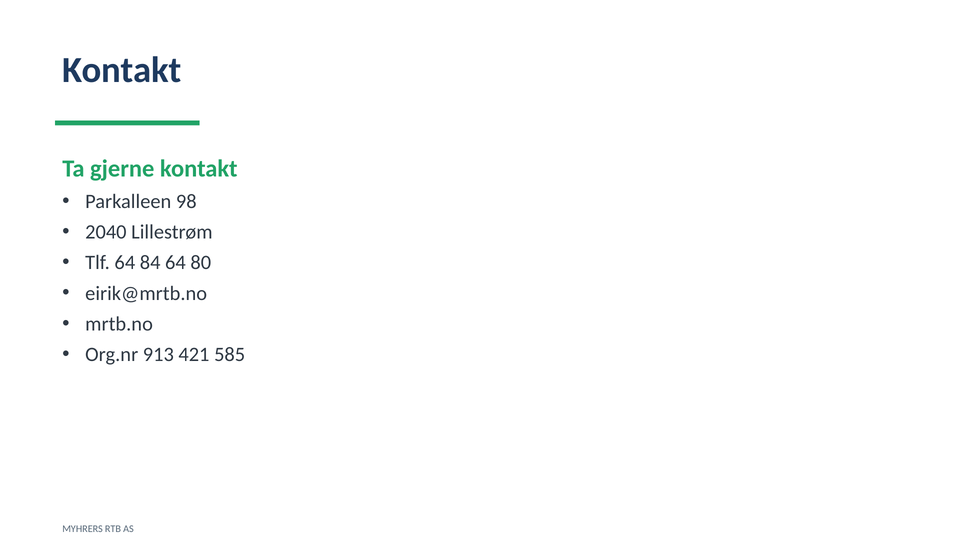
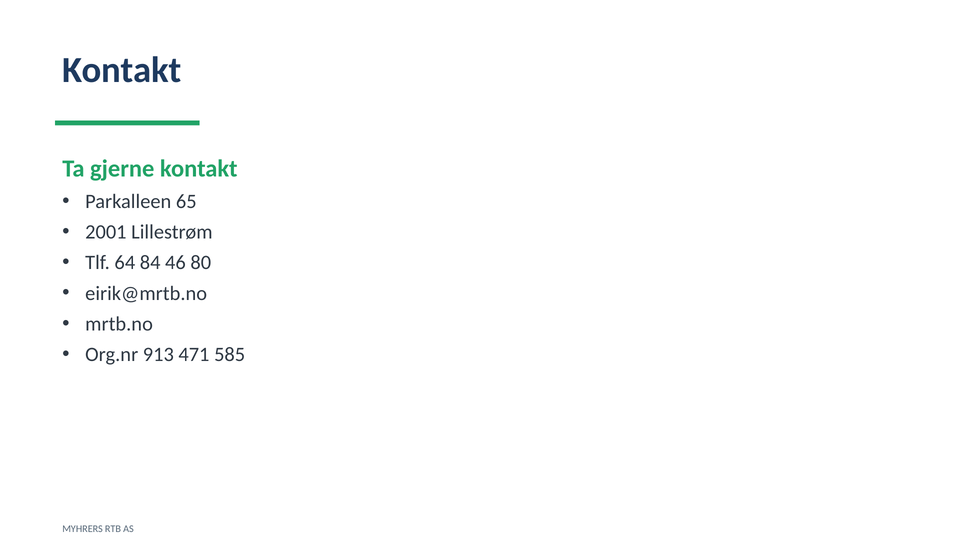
98: 98 -> 65
2040: 2040 -> 2001
84 64: 64 -> 46
421: 421 -> 471
